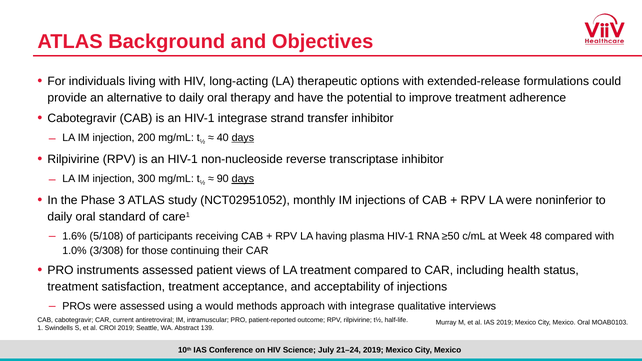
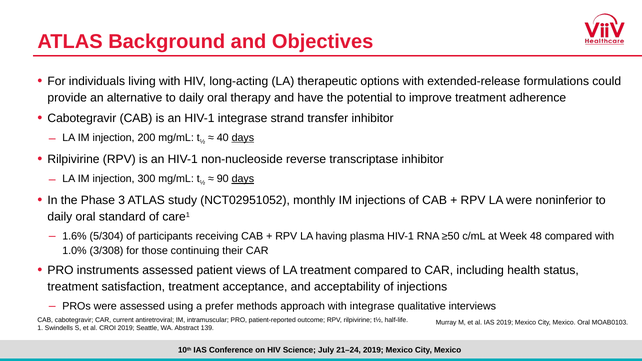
5/108: 5/108 -> 5/304
would: would -> prefer
